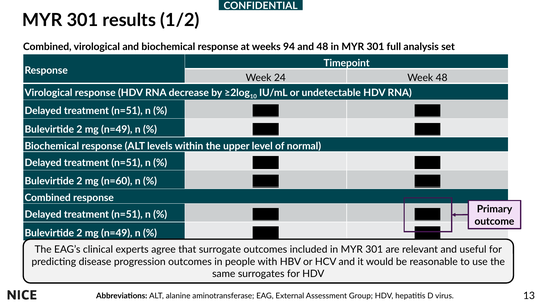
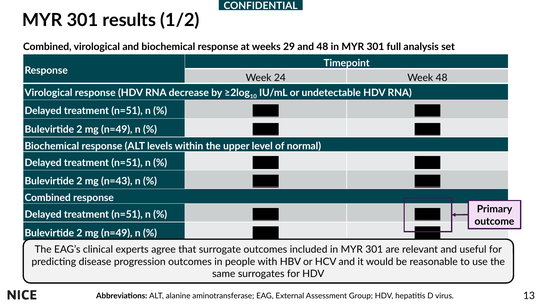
94: 94 -> 29
n=60: n=60 -> n=43
